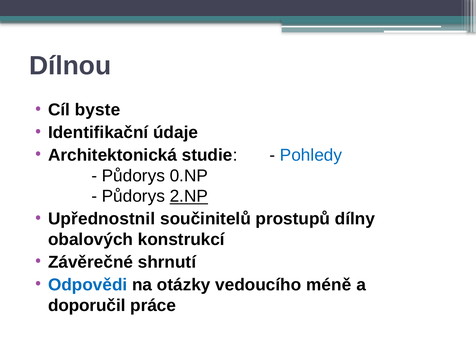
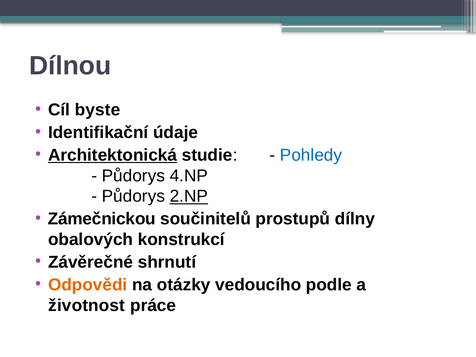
Architektonická underline: none -> present
0.NP: 0.NP -> 4.NP
Upřednostnil: Upřednostnil -> Zámečnickou
Odpovědi colour: blue -> orange
méně: méně -> podle
doporučil: doporučil -> životnost
